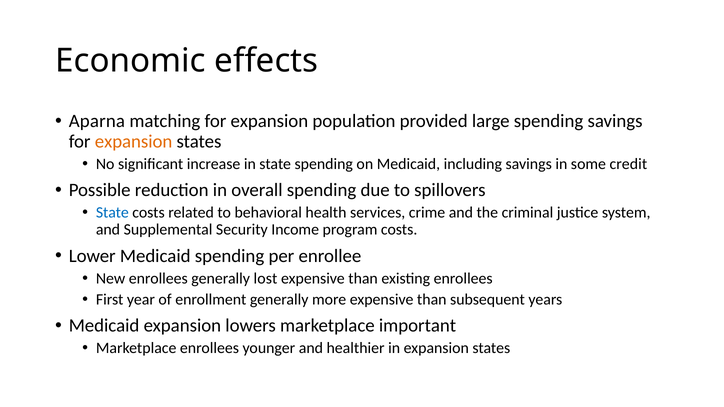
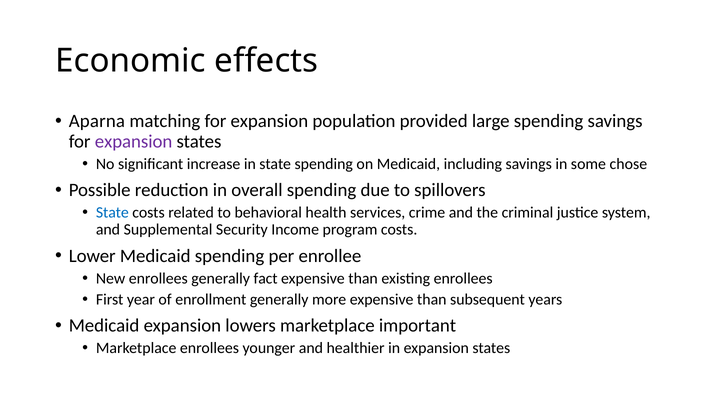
expansion at (134, 142) colour: orange -> purple
credit: credit -> chose
lost: lost -> fact
